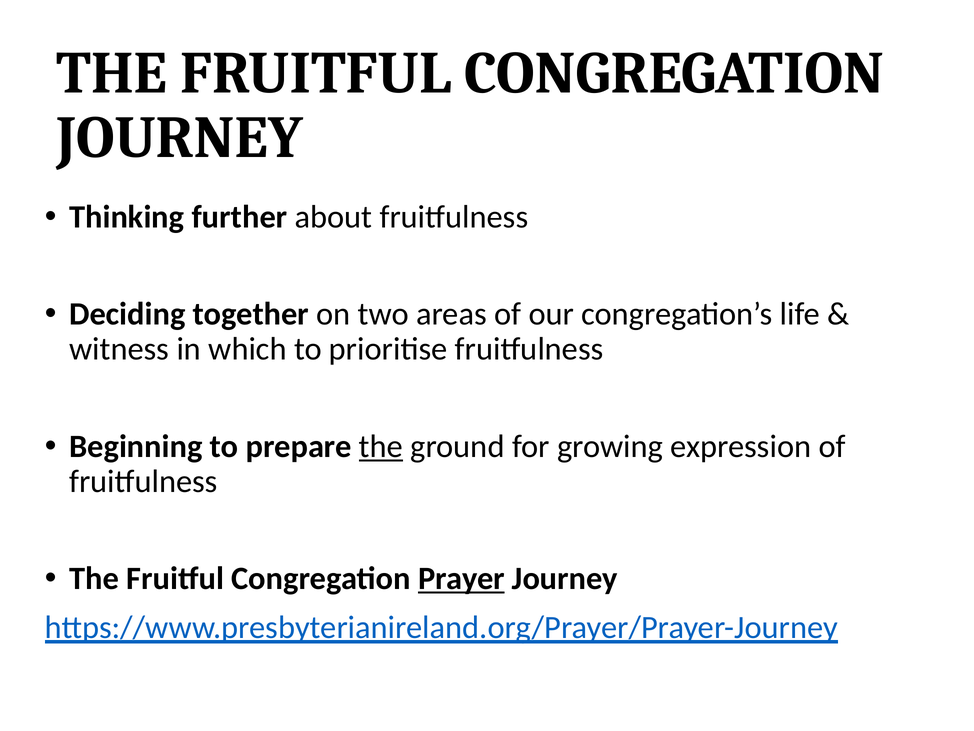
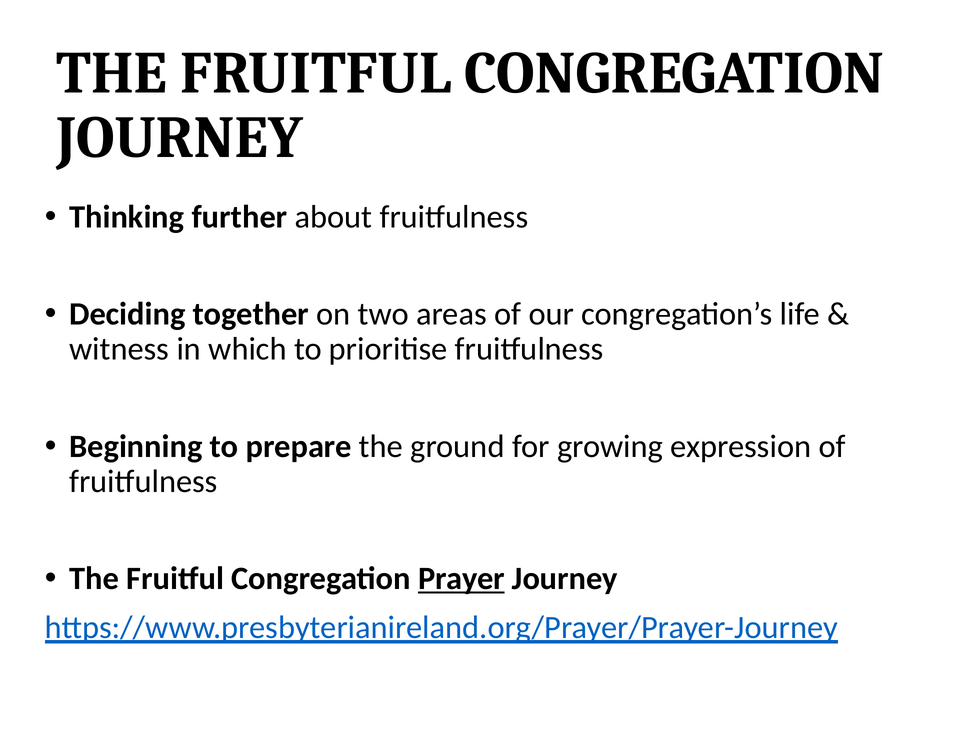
the at (381, 446) underline: present -> none
